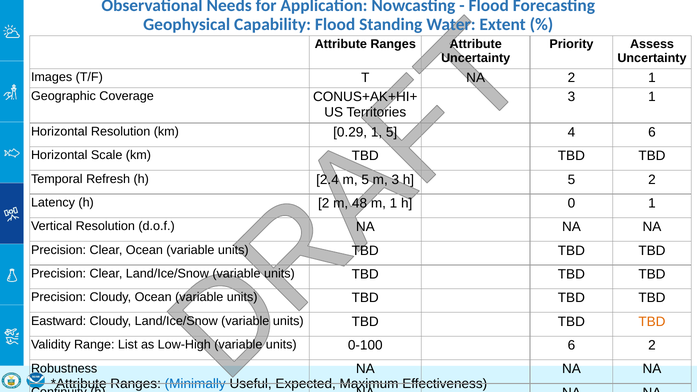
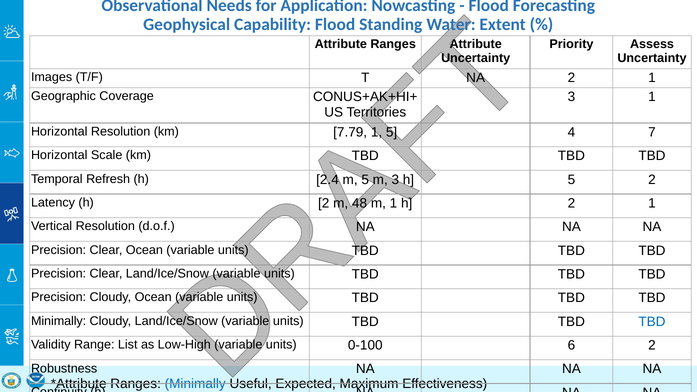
0.29: 0.29 -> 7.79
4 6: 6 -> 7
1 h 0: 0 -> 2
Eastward at (59, 321): Eastward -> Minimally
TBD at (652, 322) colour: orange -> blue
